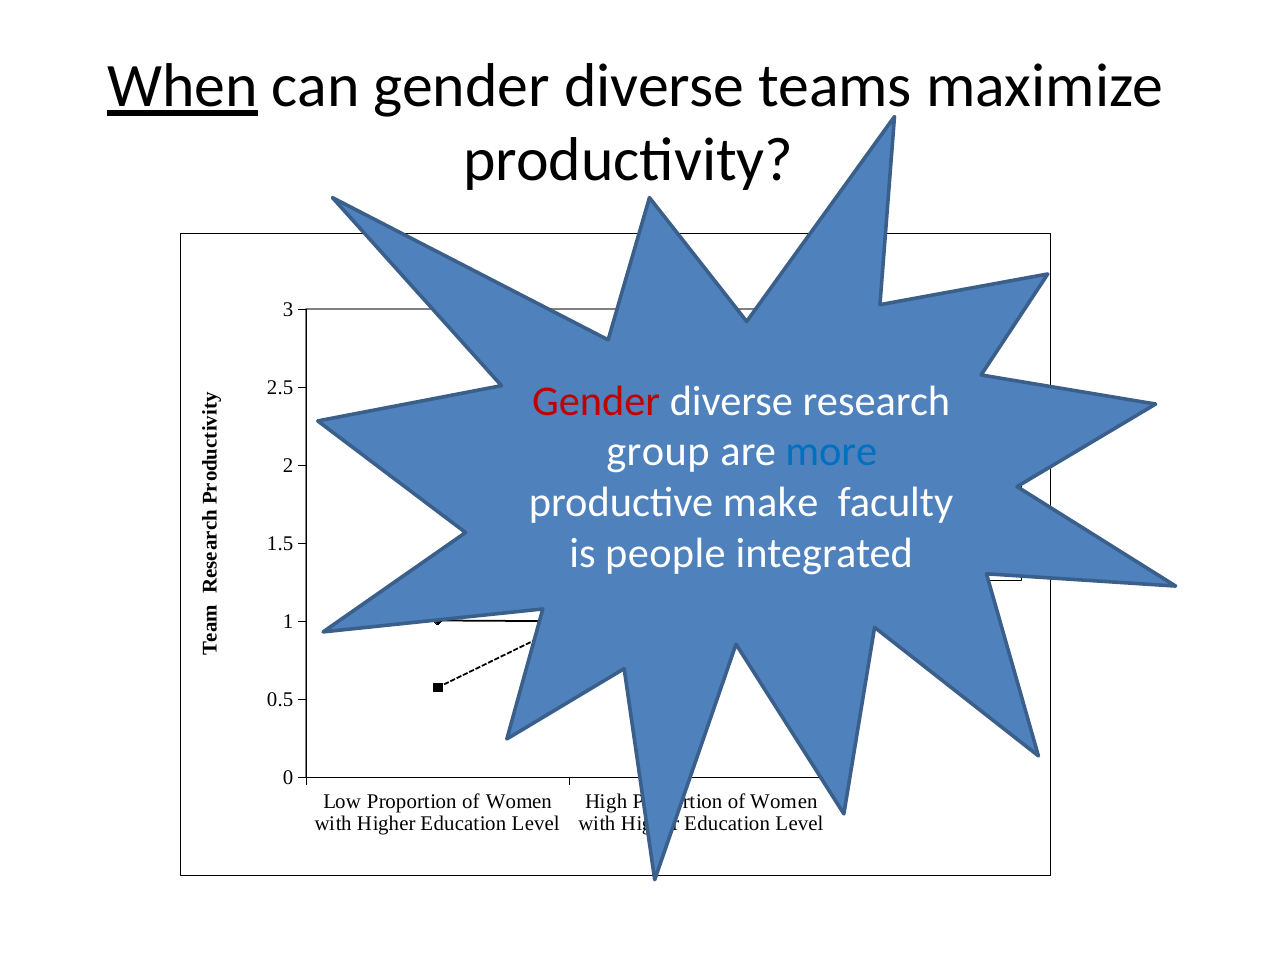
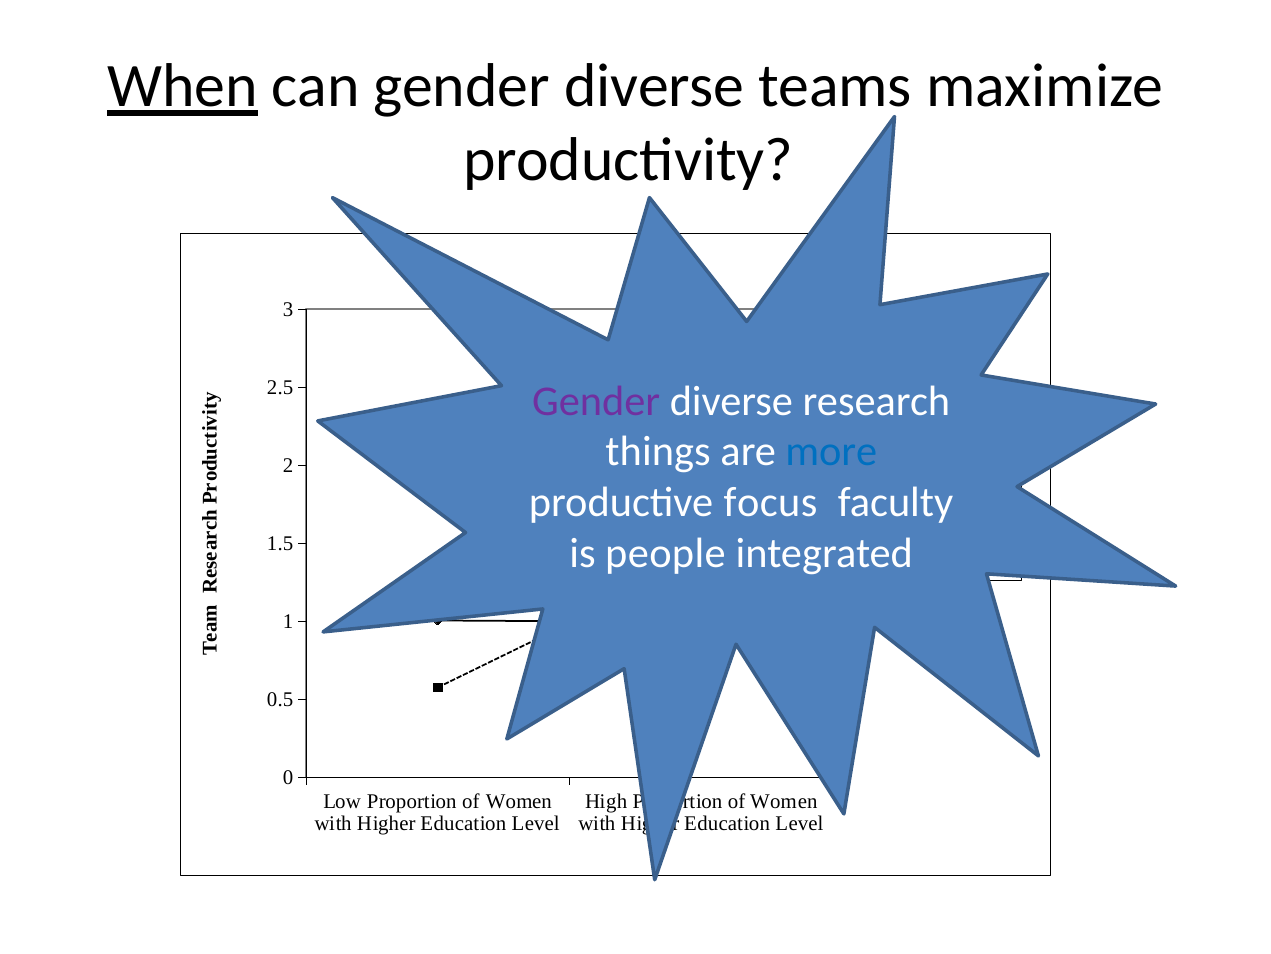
Gender at (596, 401) colour: red -> purple
group: group -> things
make: make -> focus
